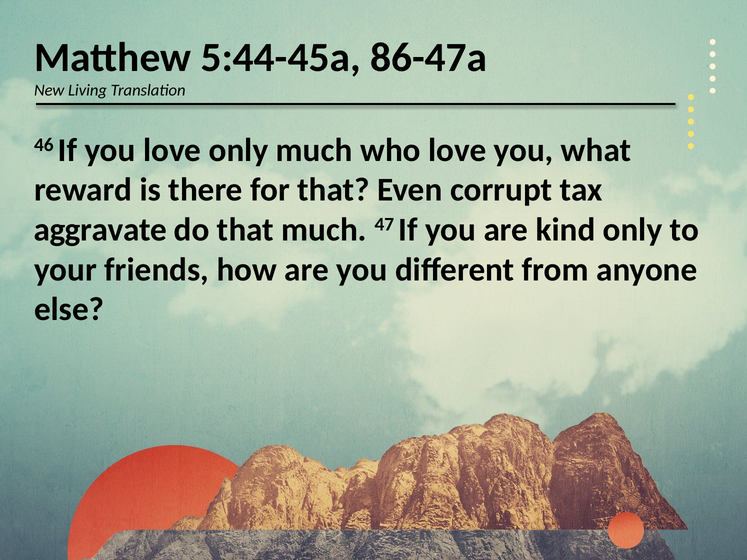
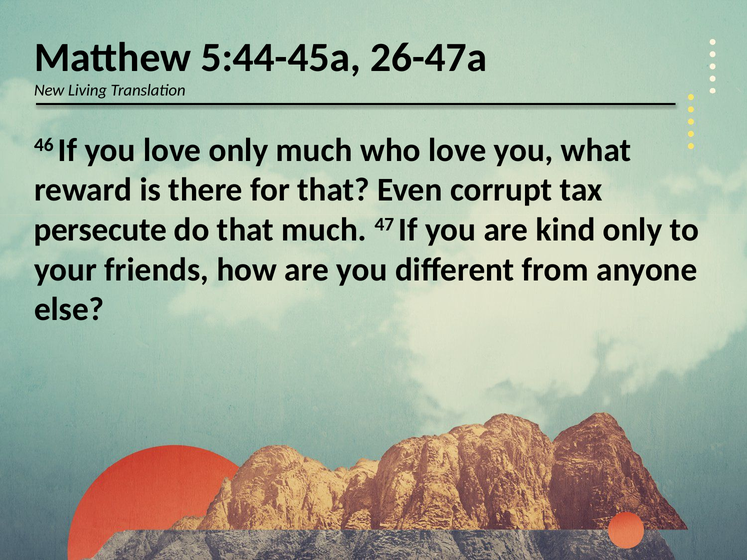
86-47a: 86-47a -> 26-47a
aggravate: aggravate -> persecute
